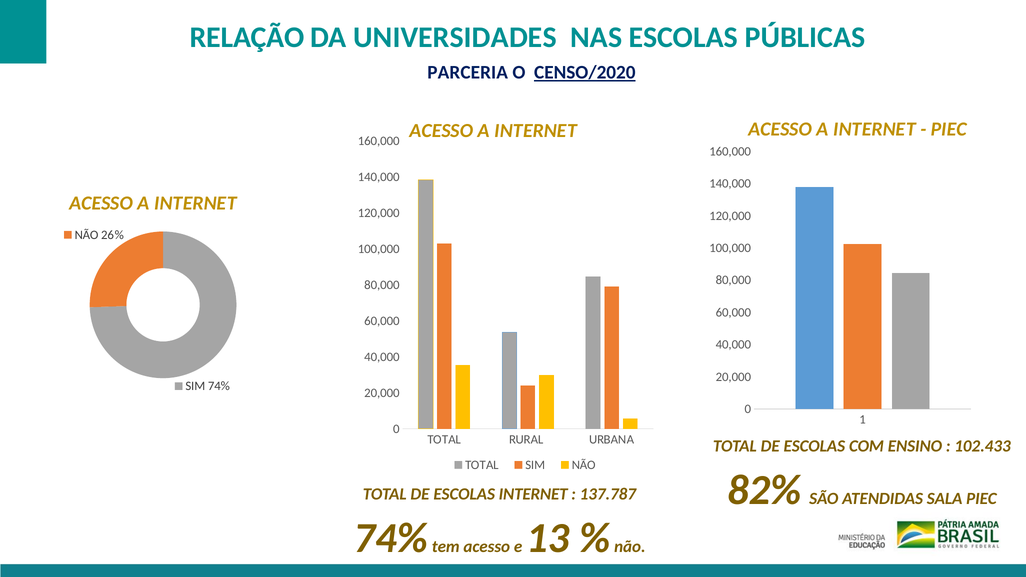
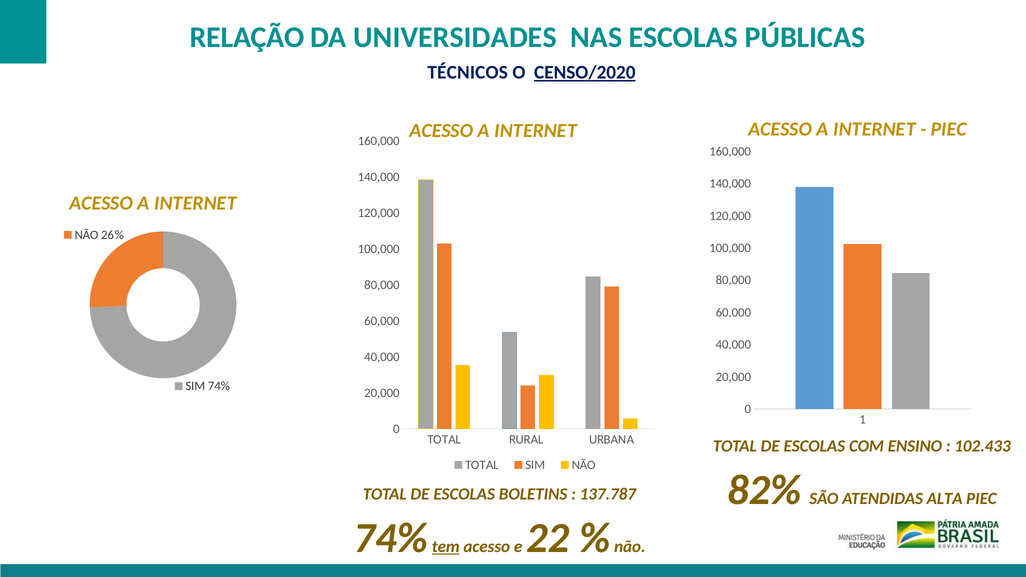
PARCERIA: PARCERIA -> TÉCNICOS
SALA: SALA -> ALTA
ESCOLAS INTERNET: INTERNET -> BOLETINS
tem underline: none -> present
13: 13 -> 22
